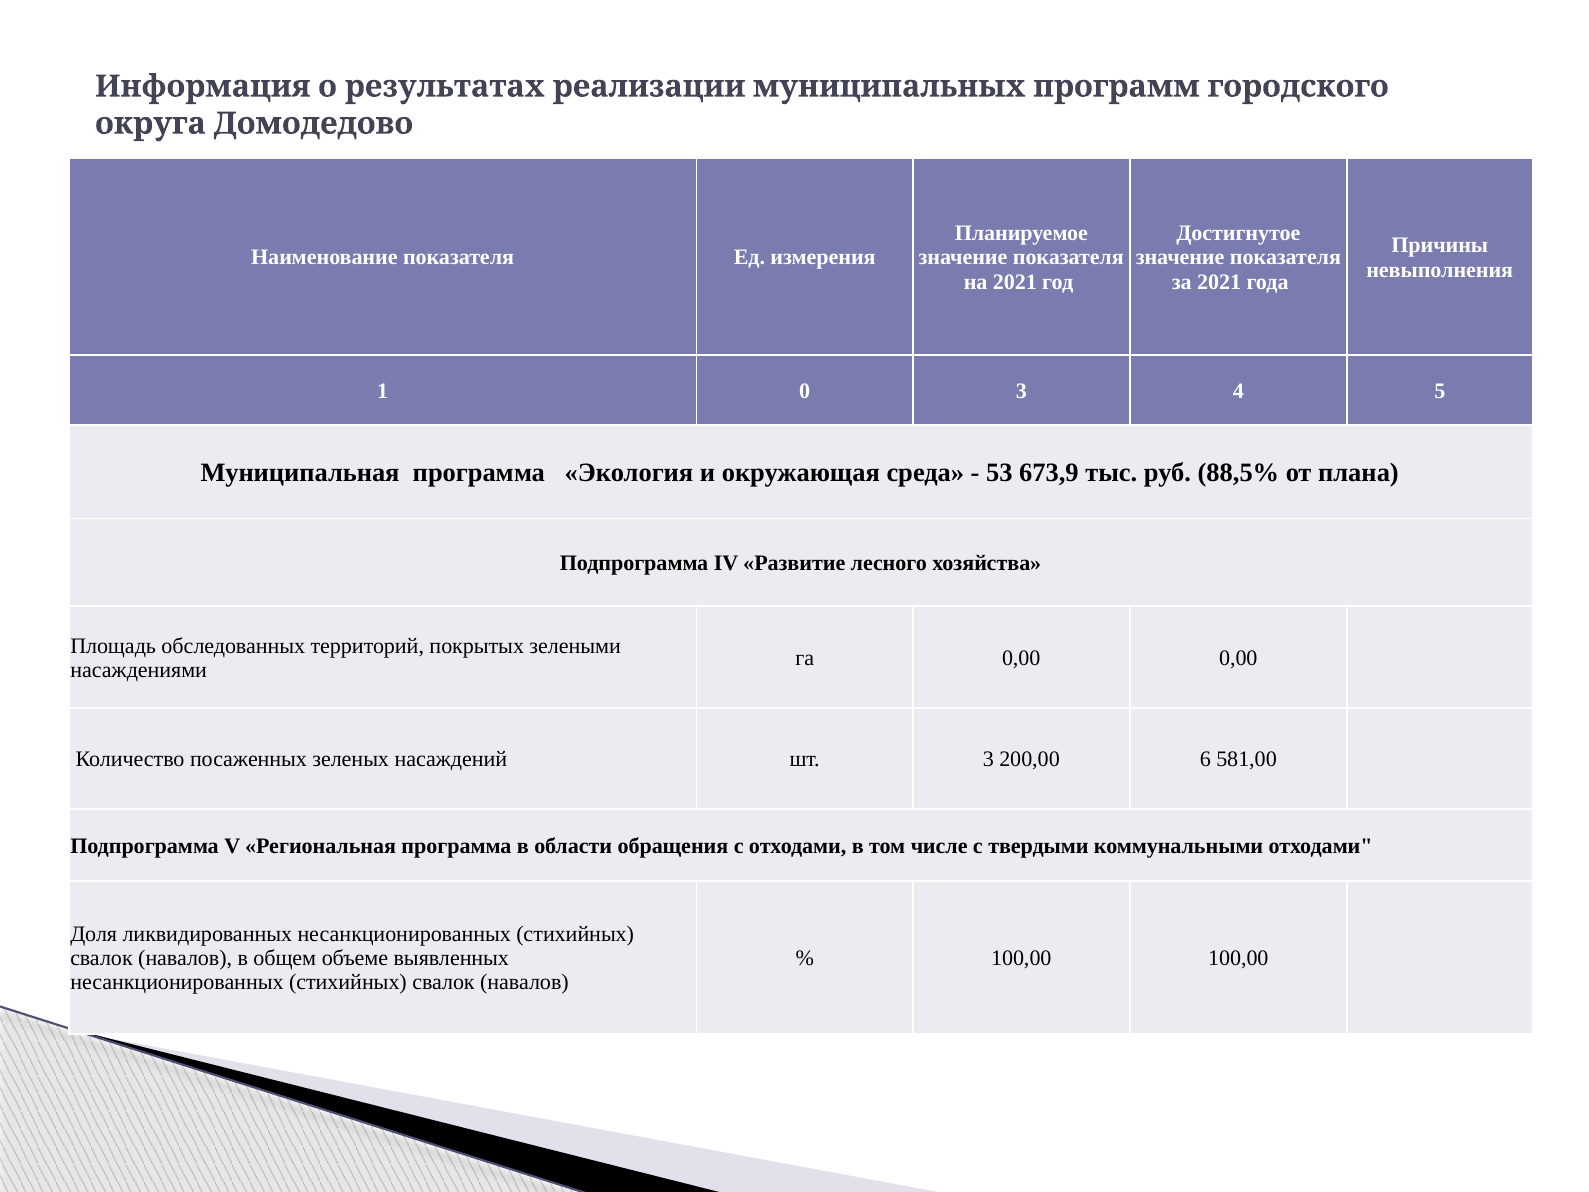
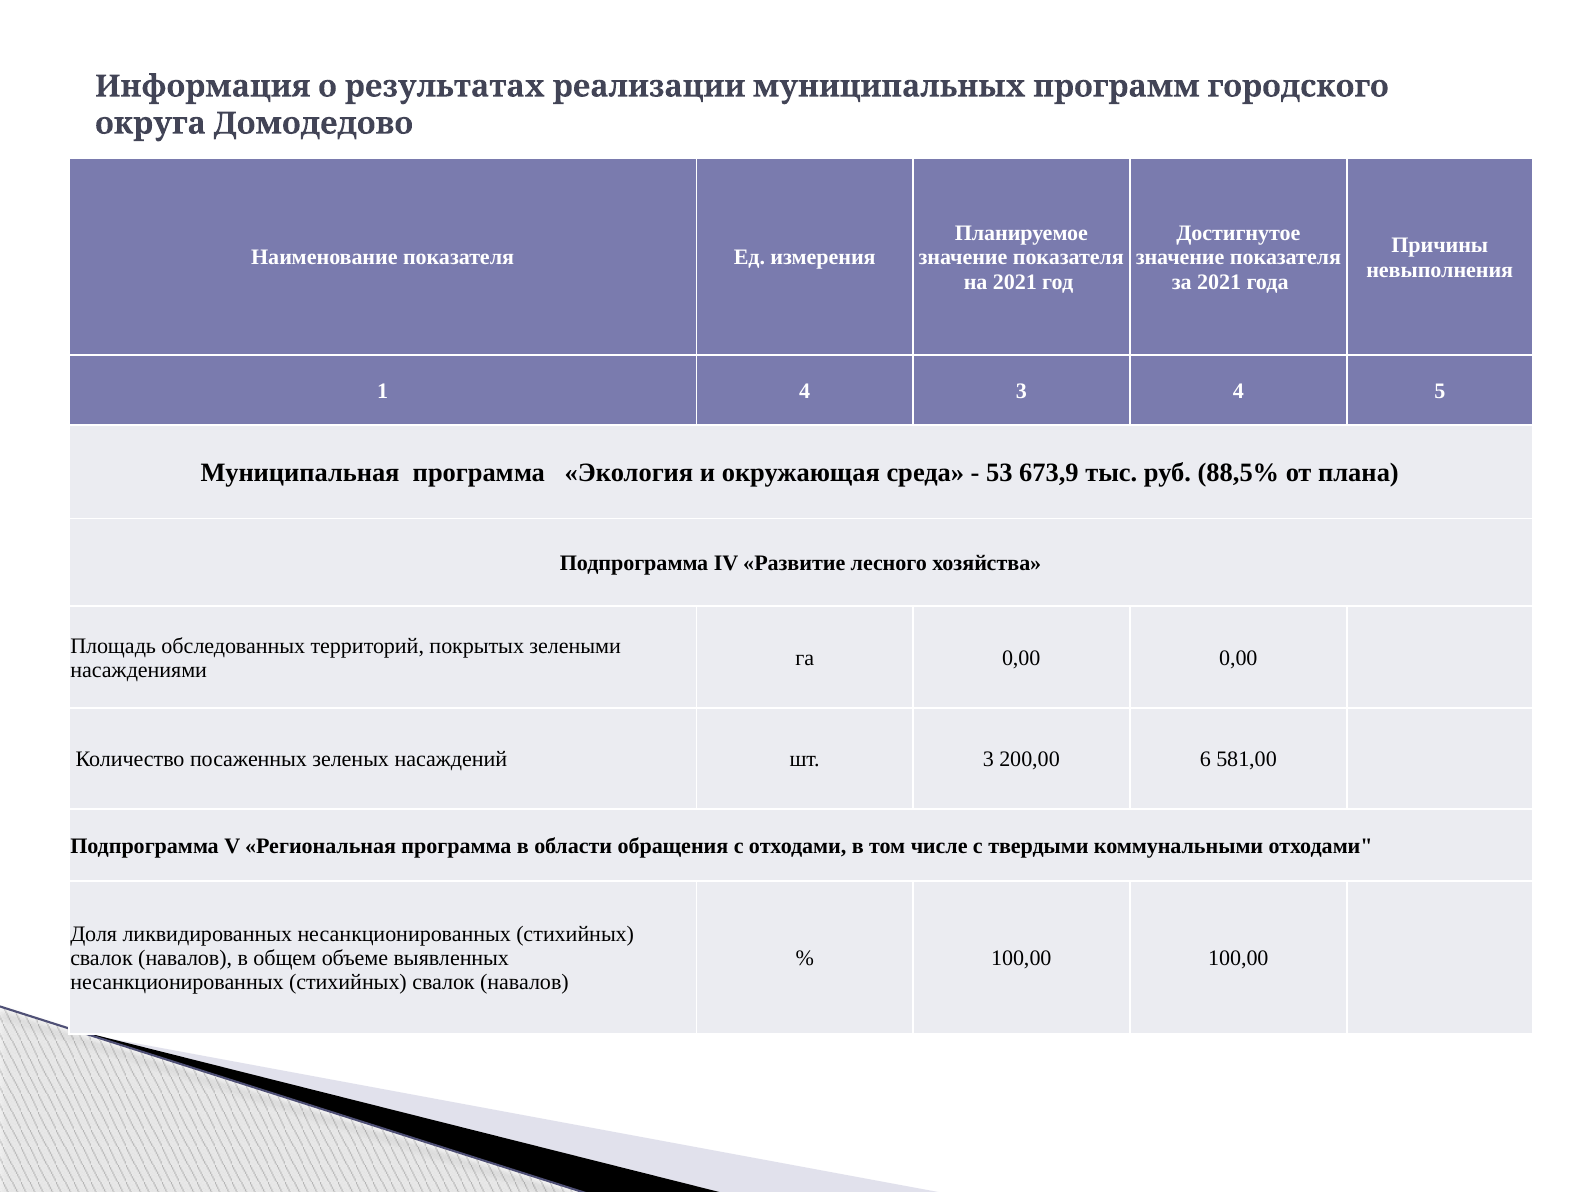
1 0: 0 -> 4
